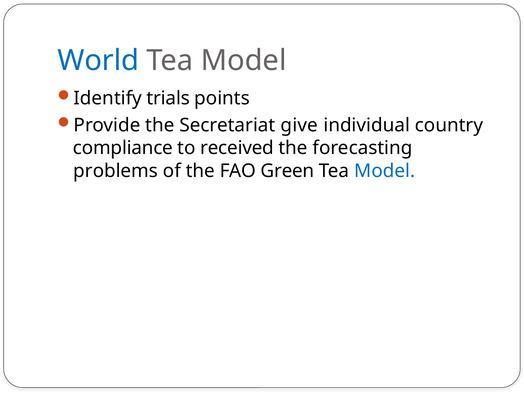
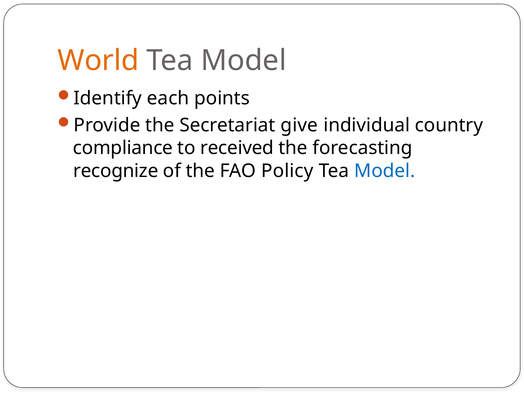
World colour: blue -> orange
trials: trials -> each
problems: problems -> recognize
Green: Green -> Policy
